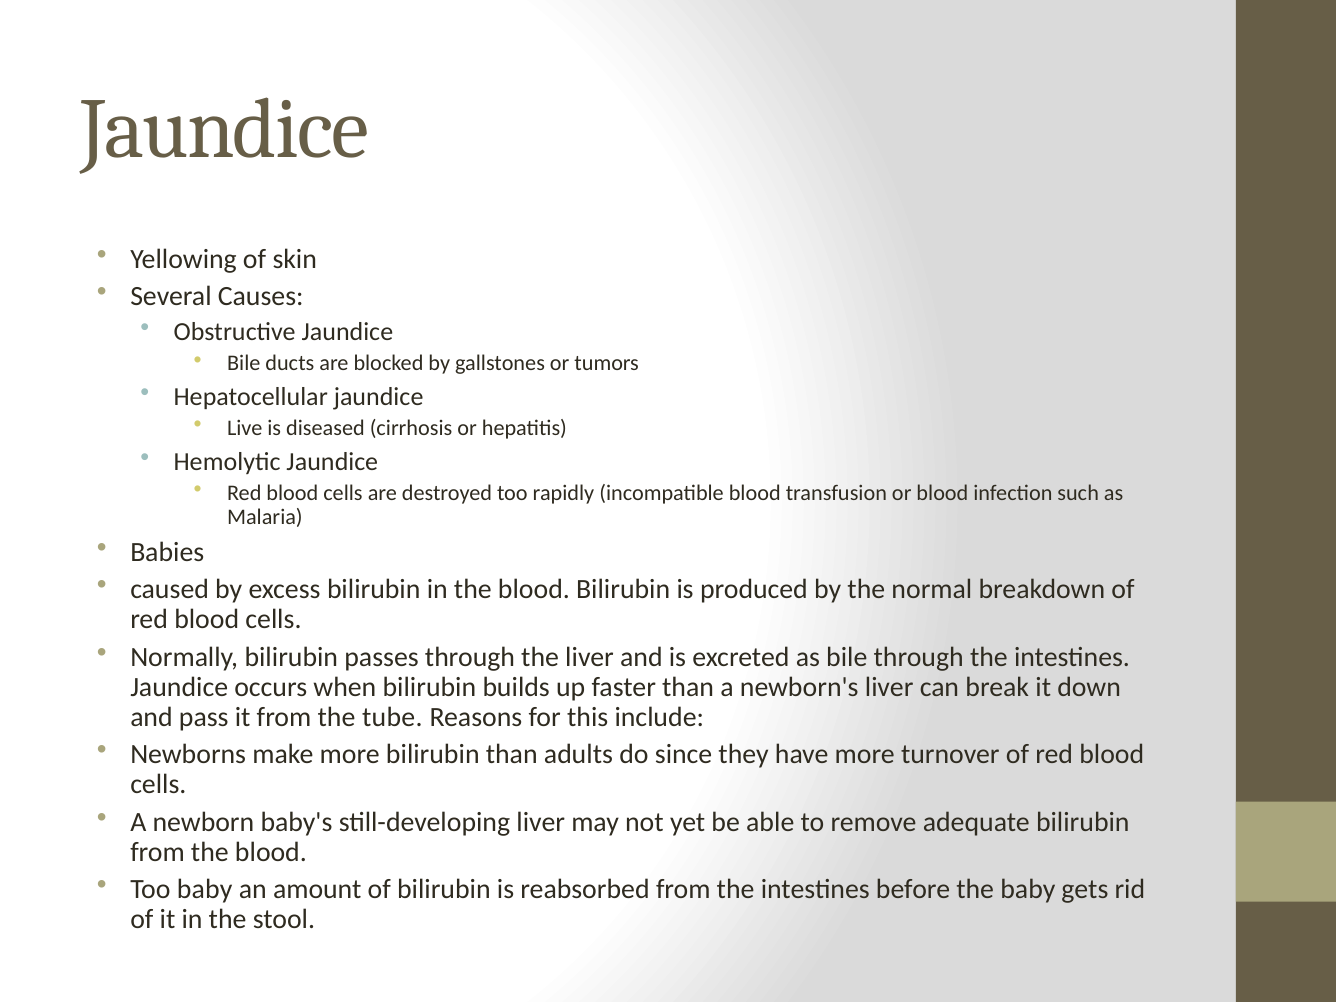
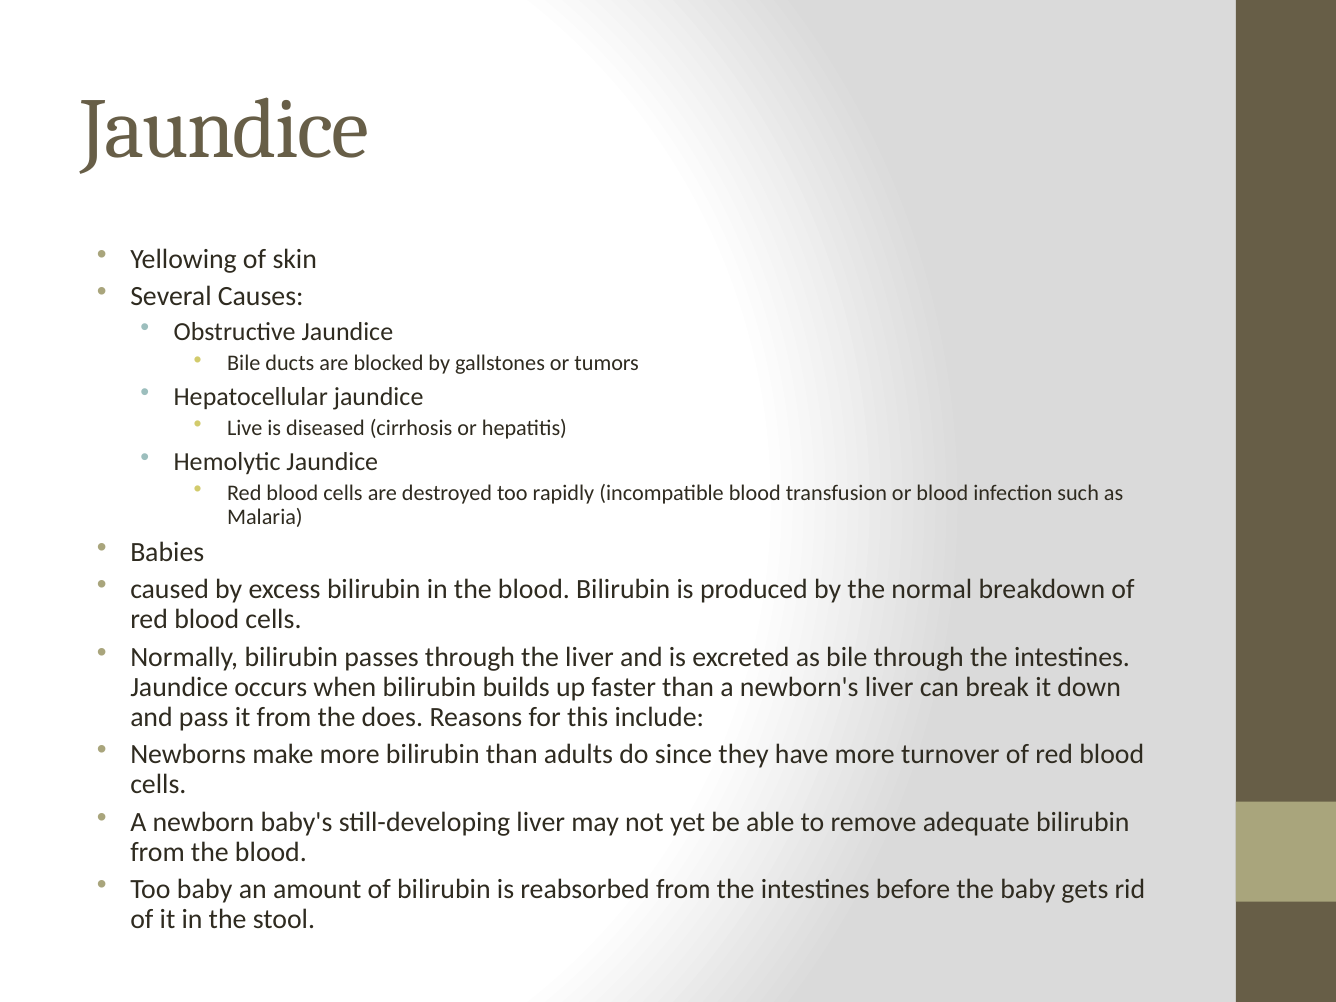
tube: tube -> does
